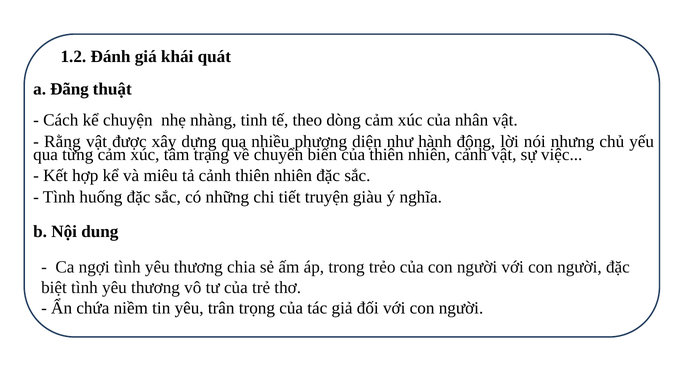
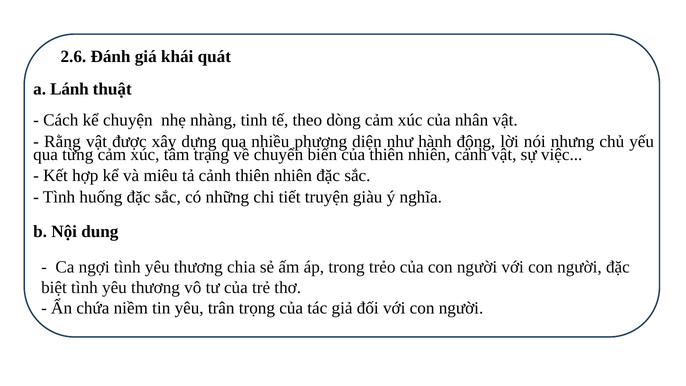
1.2: 1.2 -> 2.6
Đãng: Đãng -> Lánh
